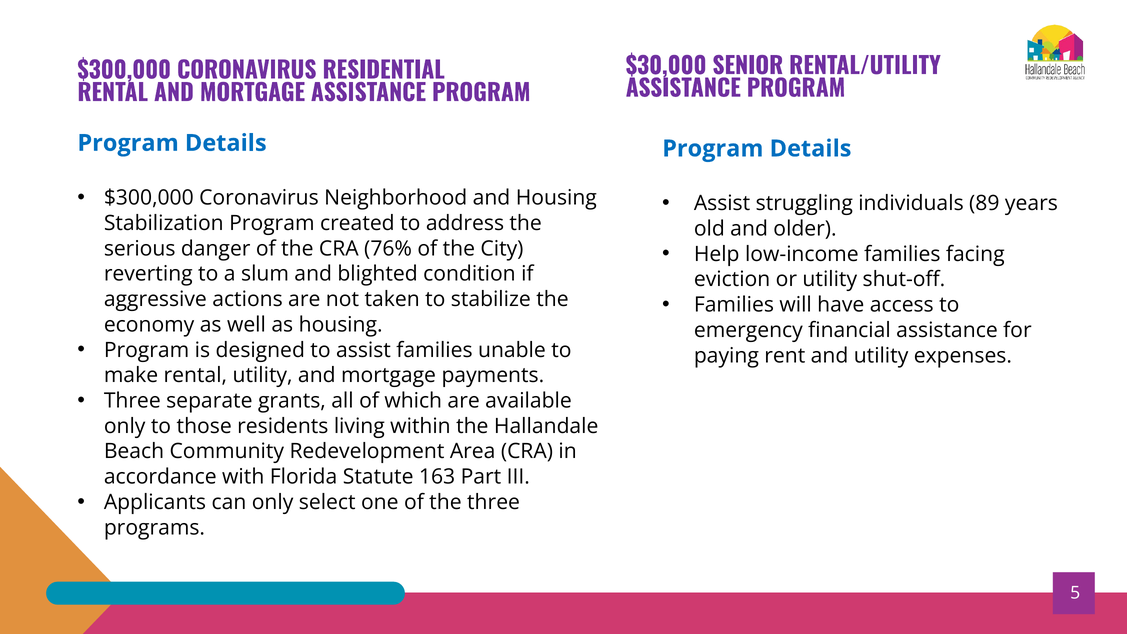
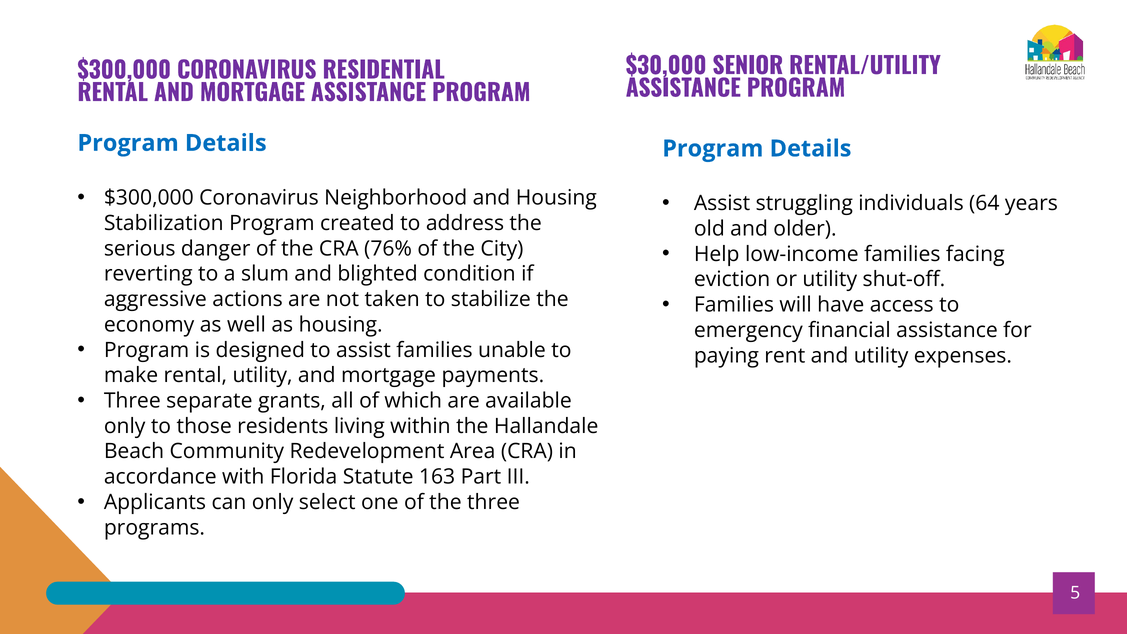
89: 89 -> 64
